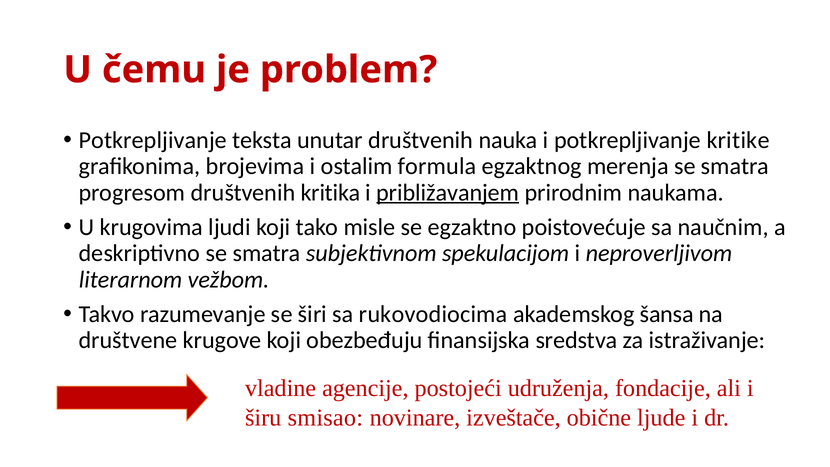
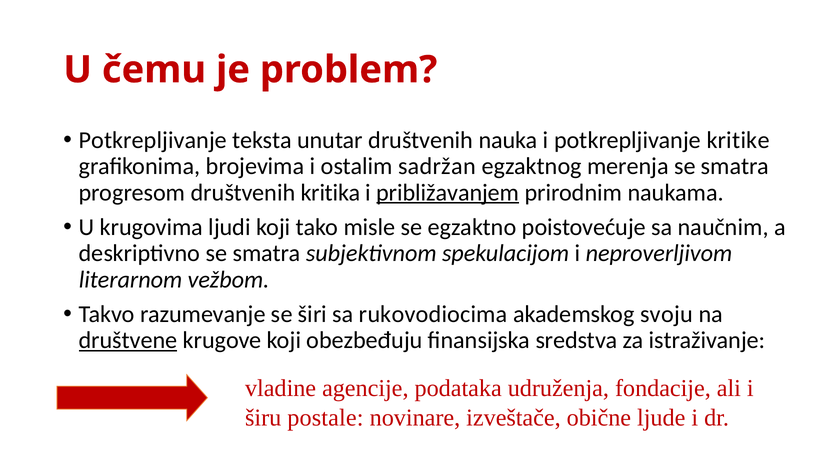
formula: formula -> sadržan
šansa: šansa -> svoju
društvene underline: none -> present
postojeći: postojeći -> podataka
smisao: smisao -> postale
